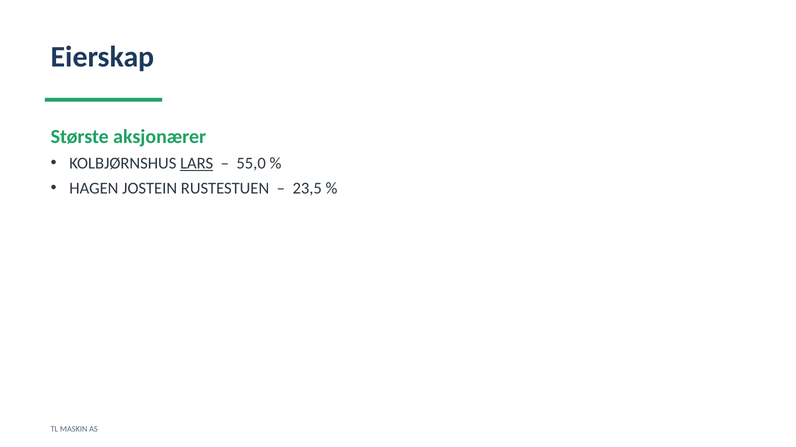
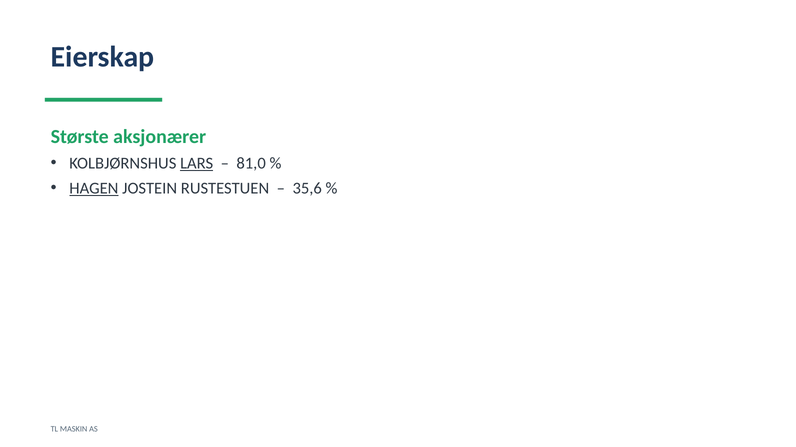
55,0: 55,0 -> 81,0
HAGEN underline: none -> present
23,5: 23,5 -> 35,6
